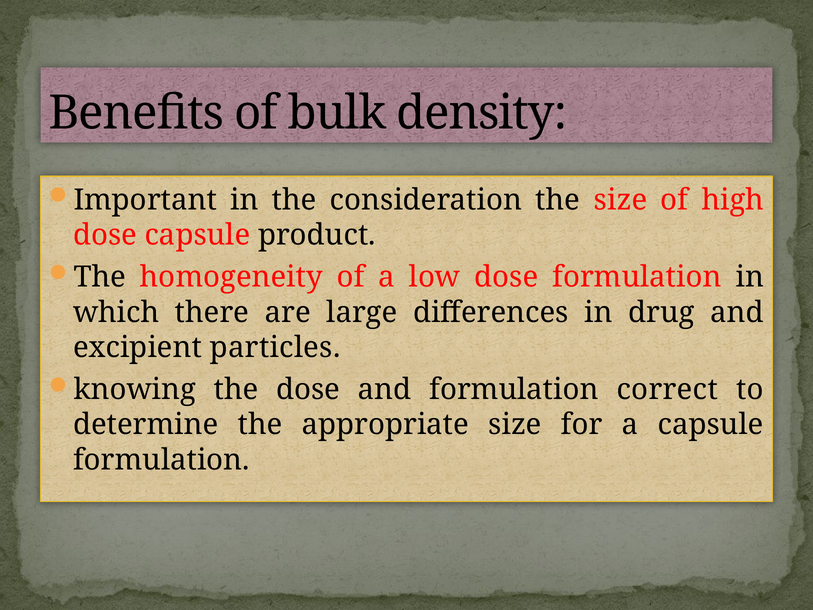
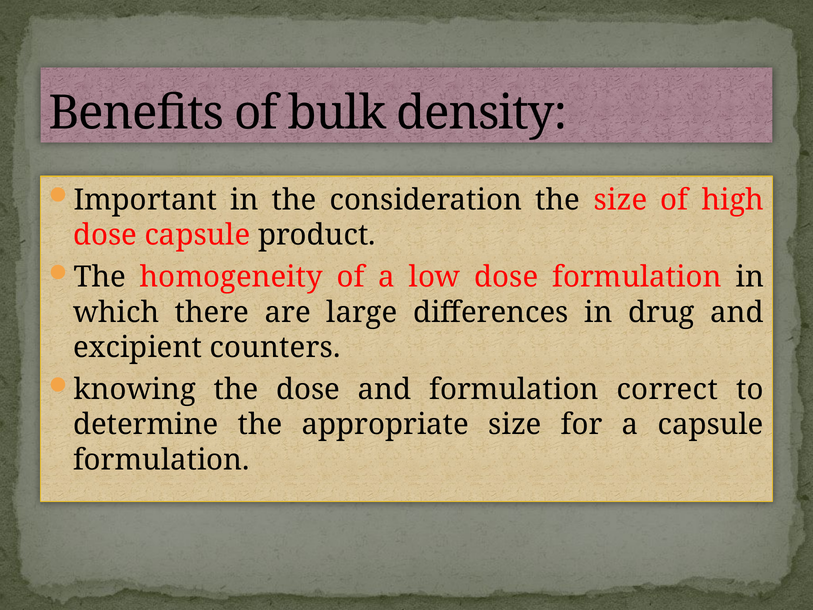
particles: particles -> counters
